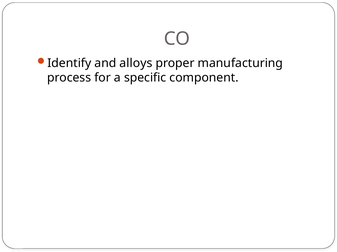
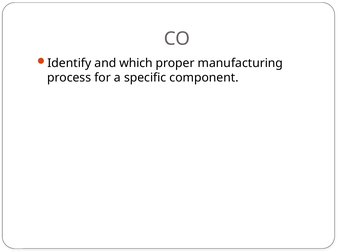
alloys: alloys -> which
